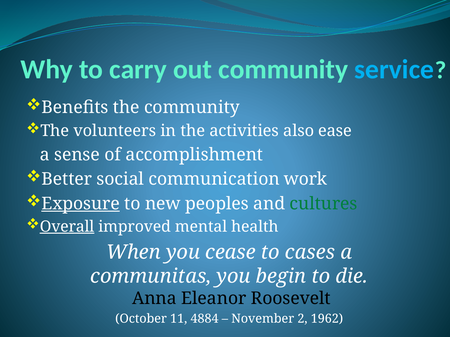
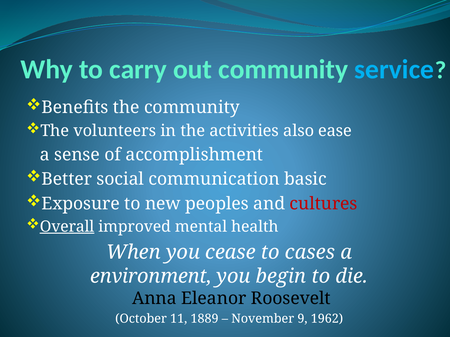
work: work -> basic
Exposure underline: present -> none
cultures colour: green -> red
communitas: communitas -> environment
4884: 4884 -> 1889
2: 2 -> 9
